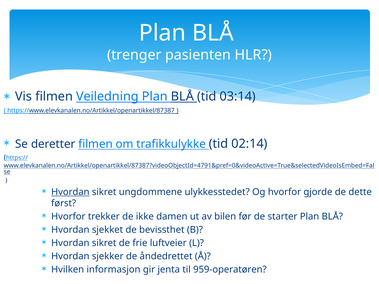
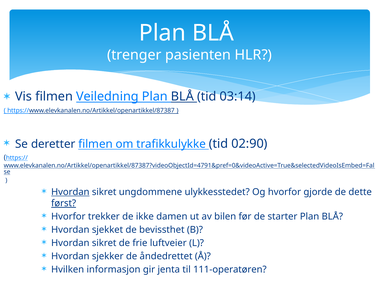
02:14: 02:14 -> 02:90
først underline: none -> present
959-operatøren: 959-operatøren -> 111-operatøren
